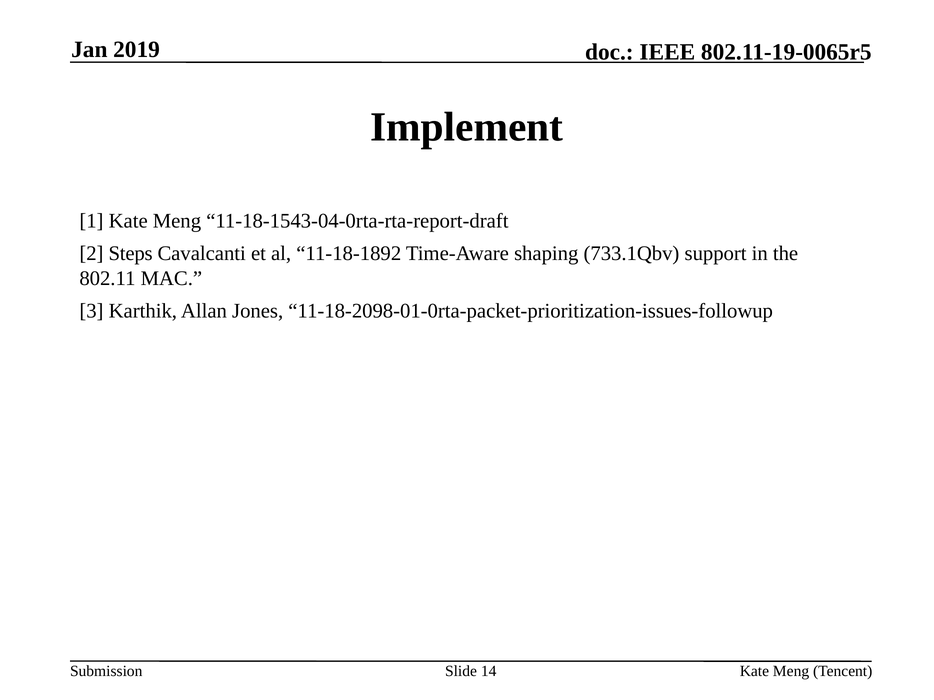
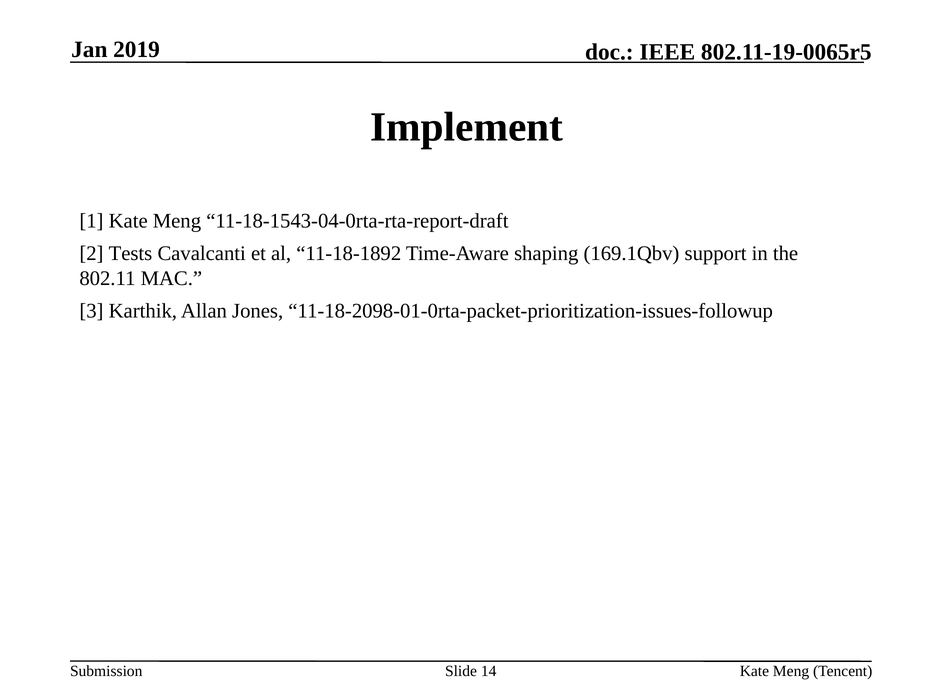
Steps: Steps -> Tests
733.1Qbv: 733.1Qbv -> 169.1Qbv
